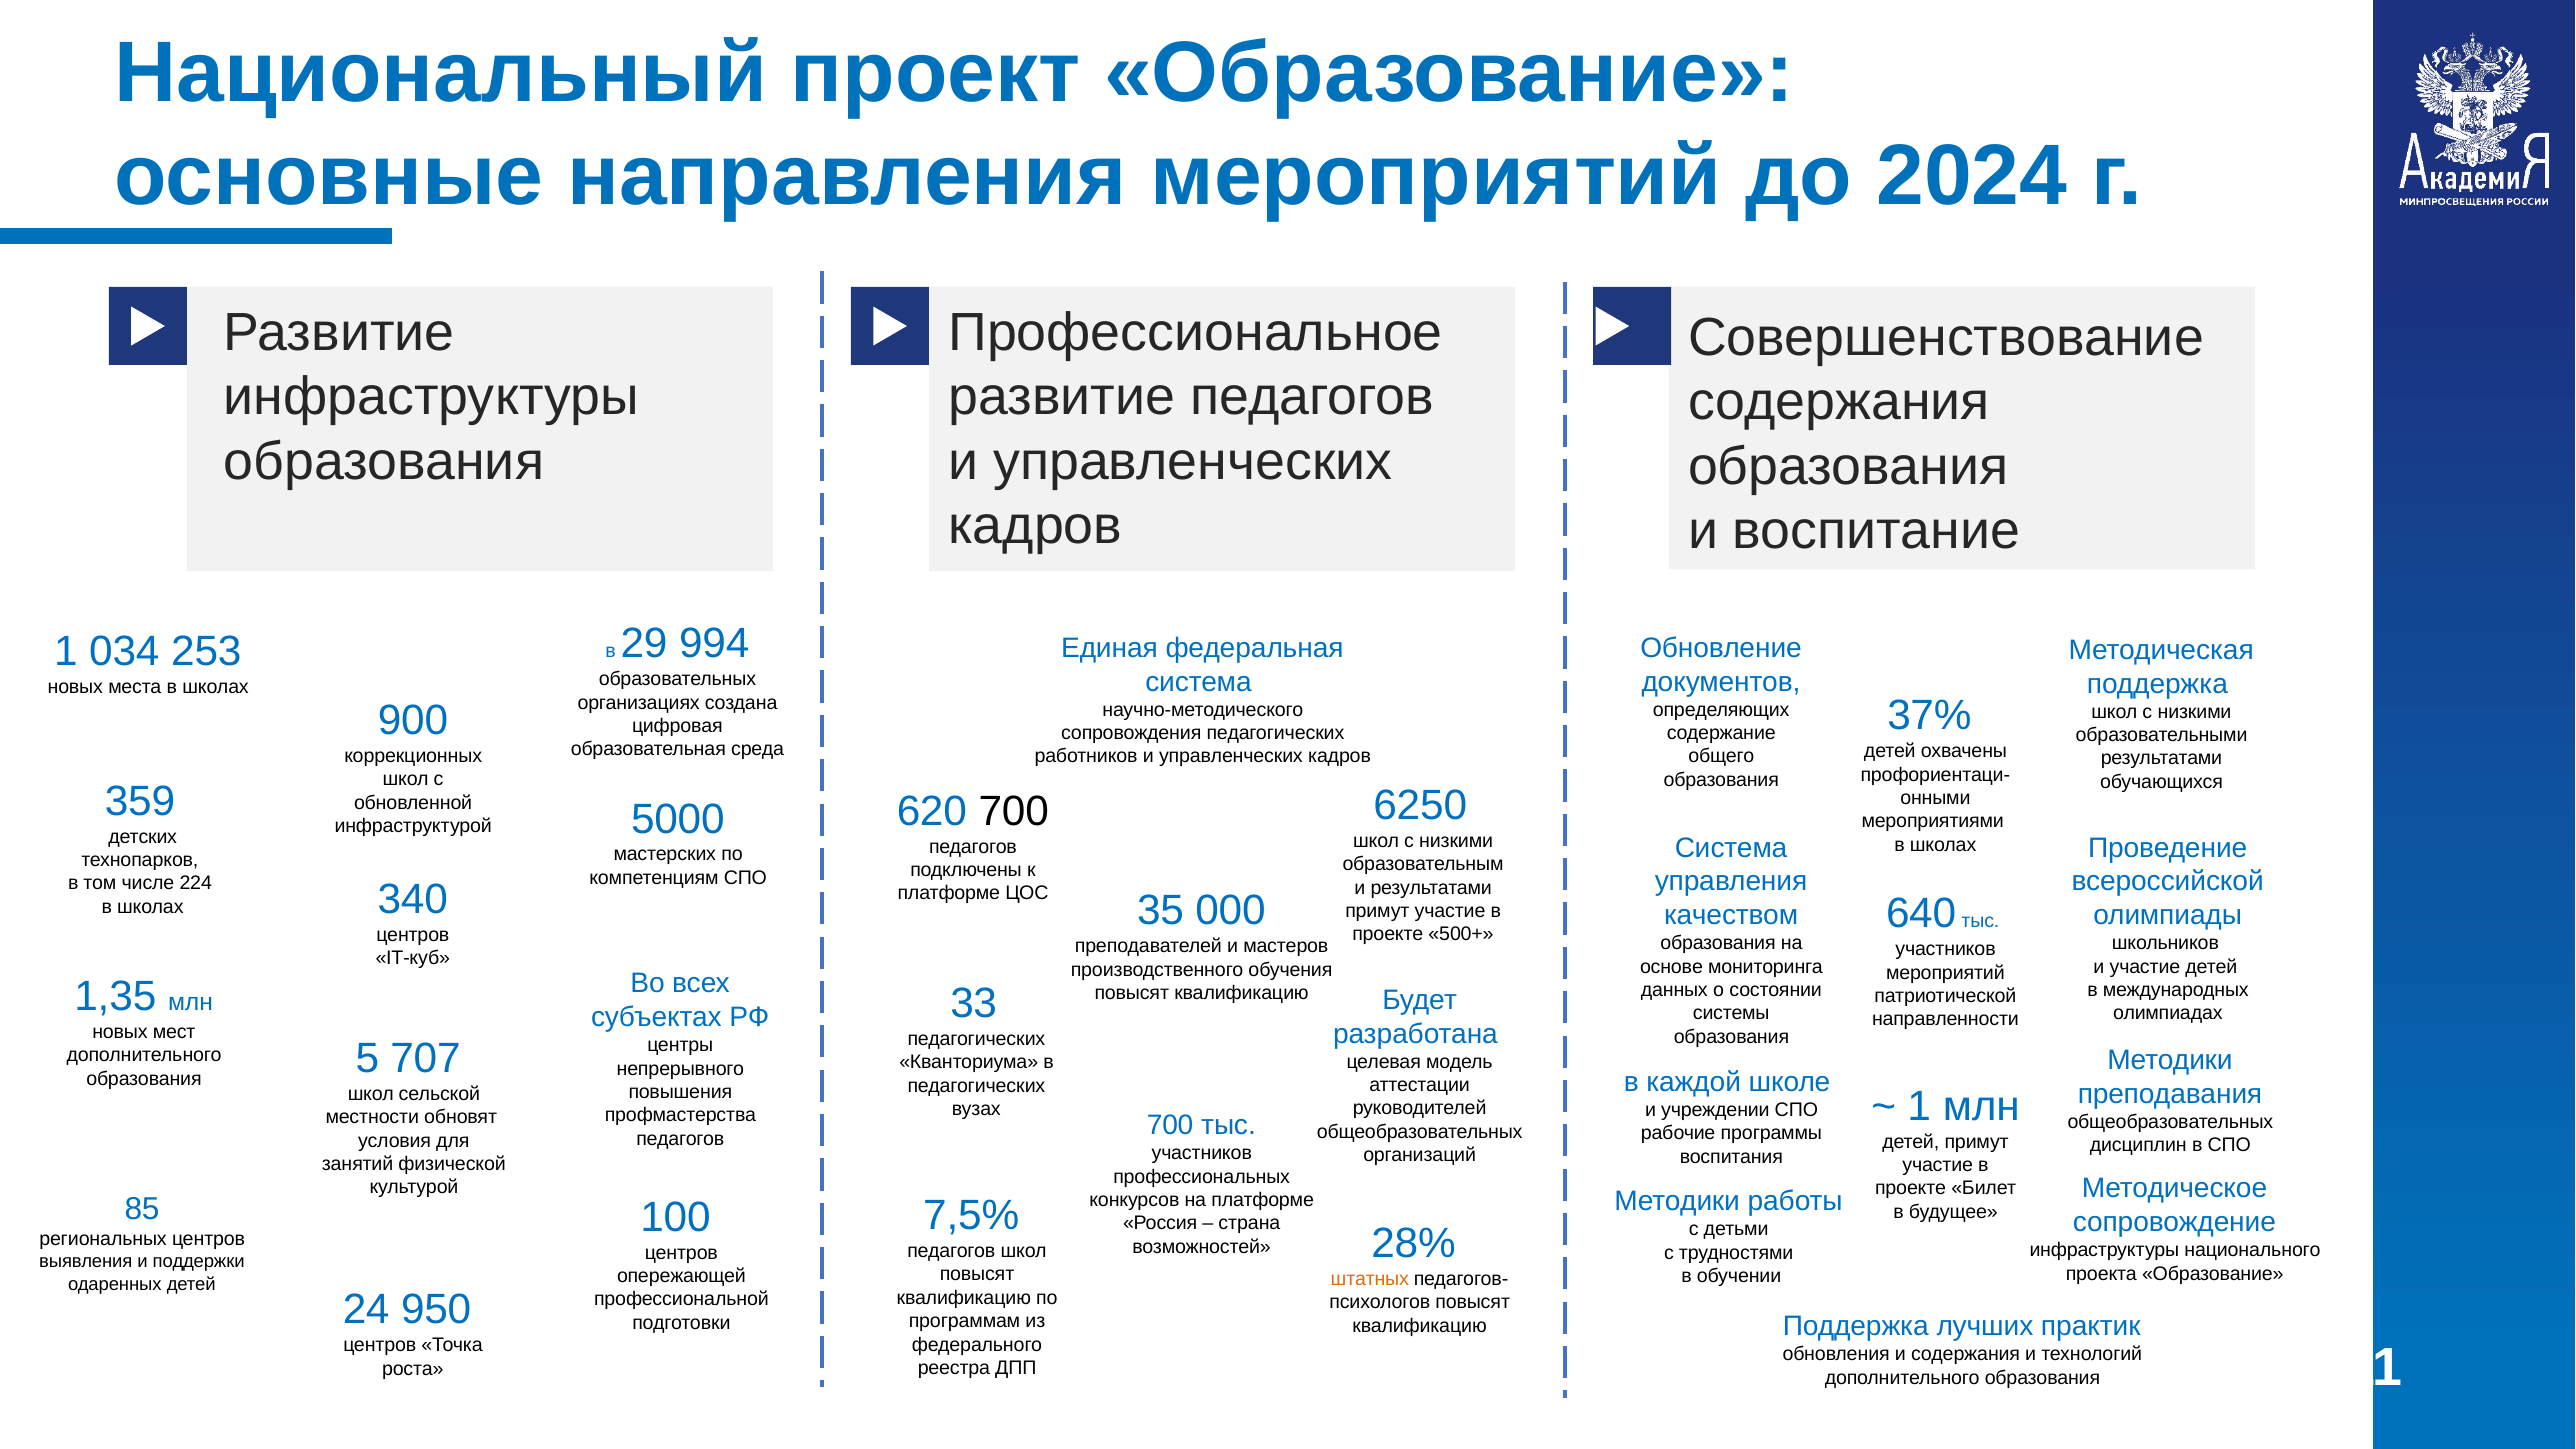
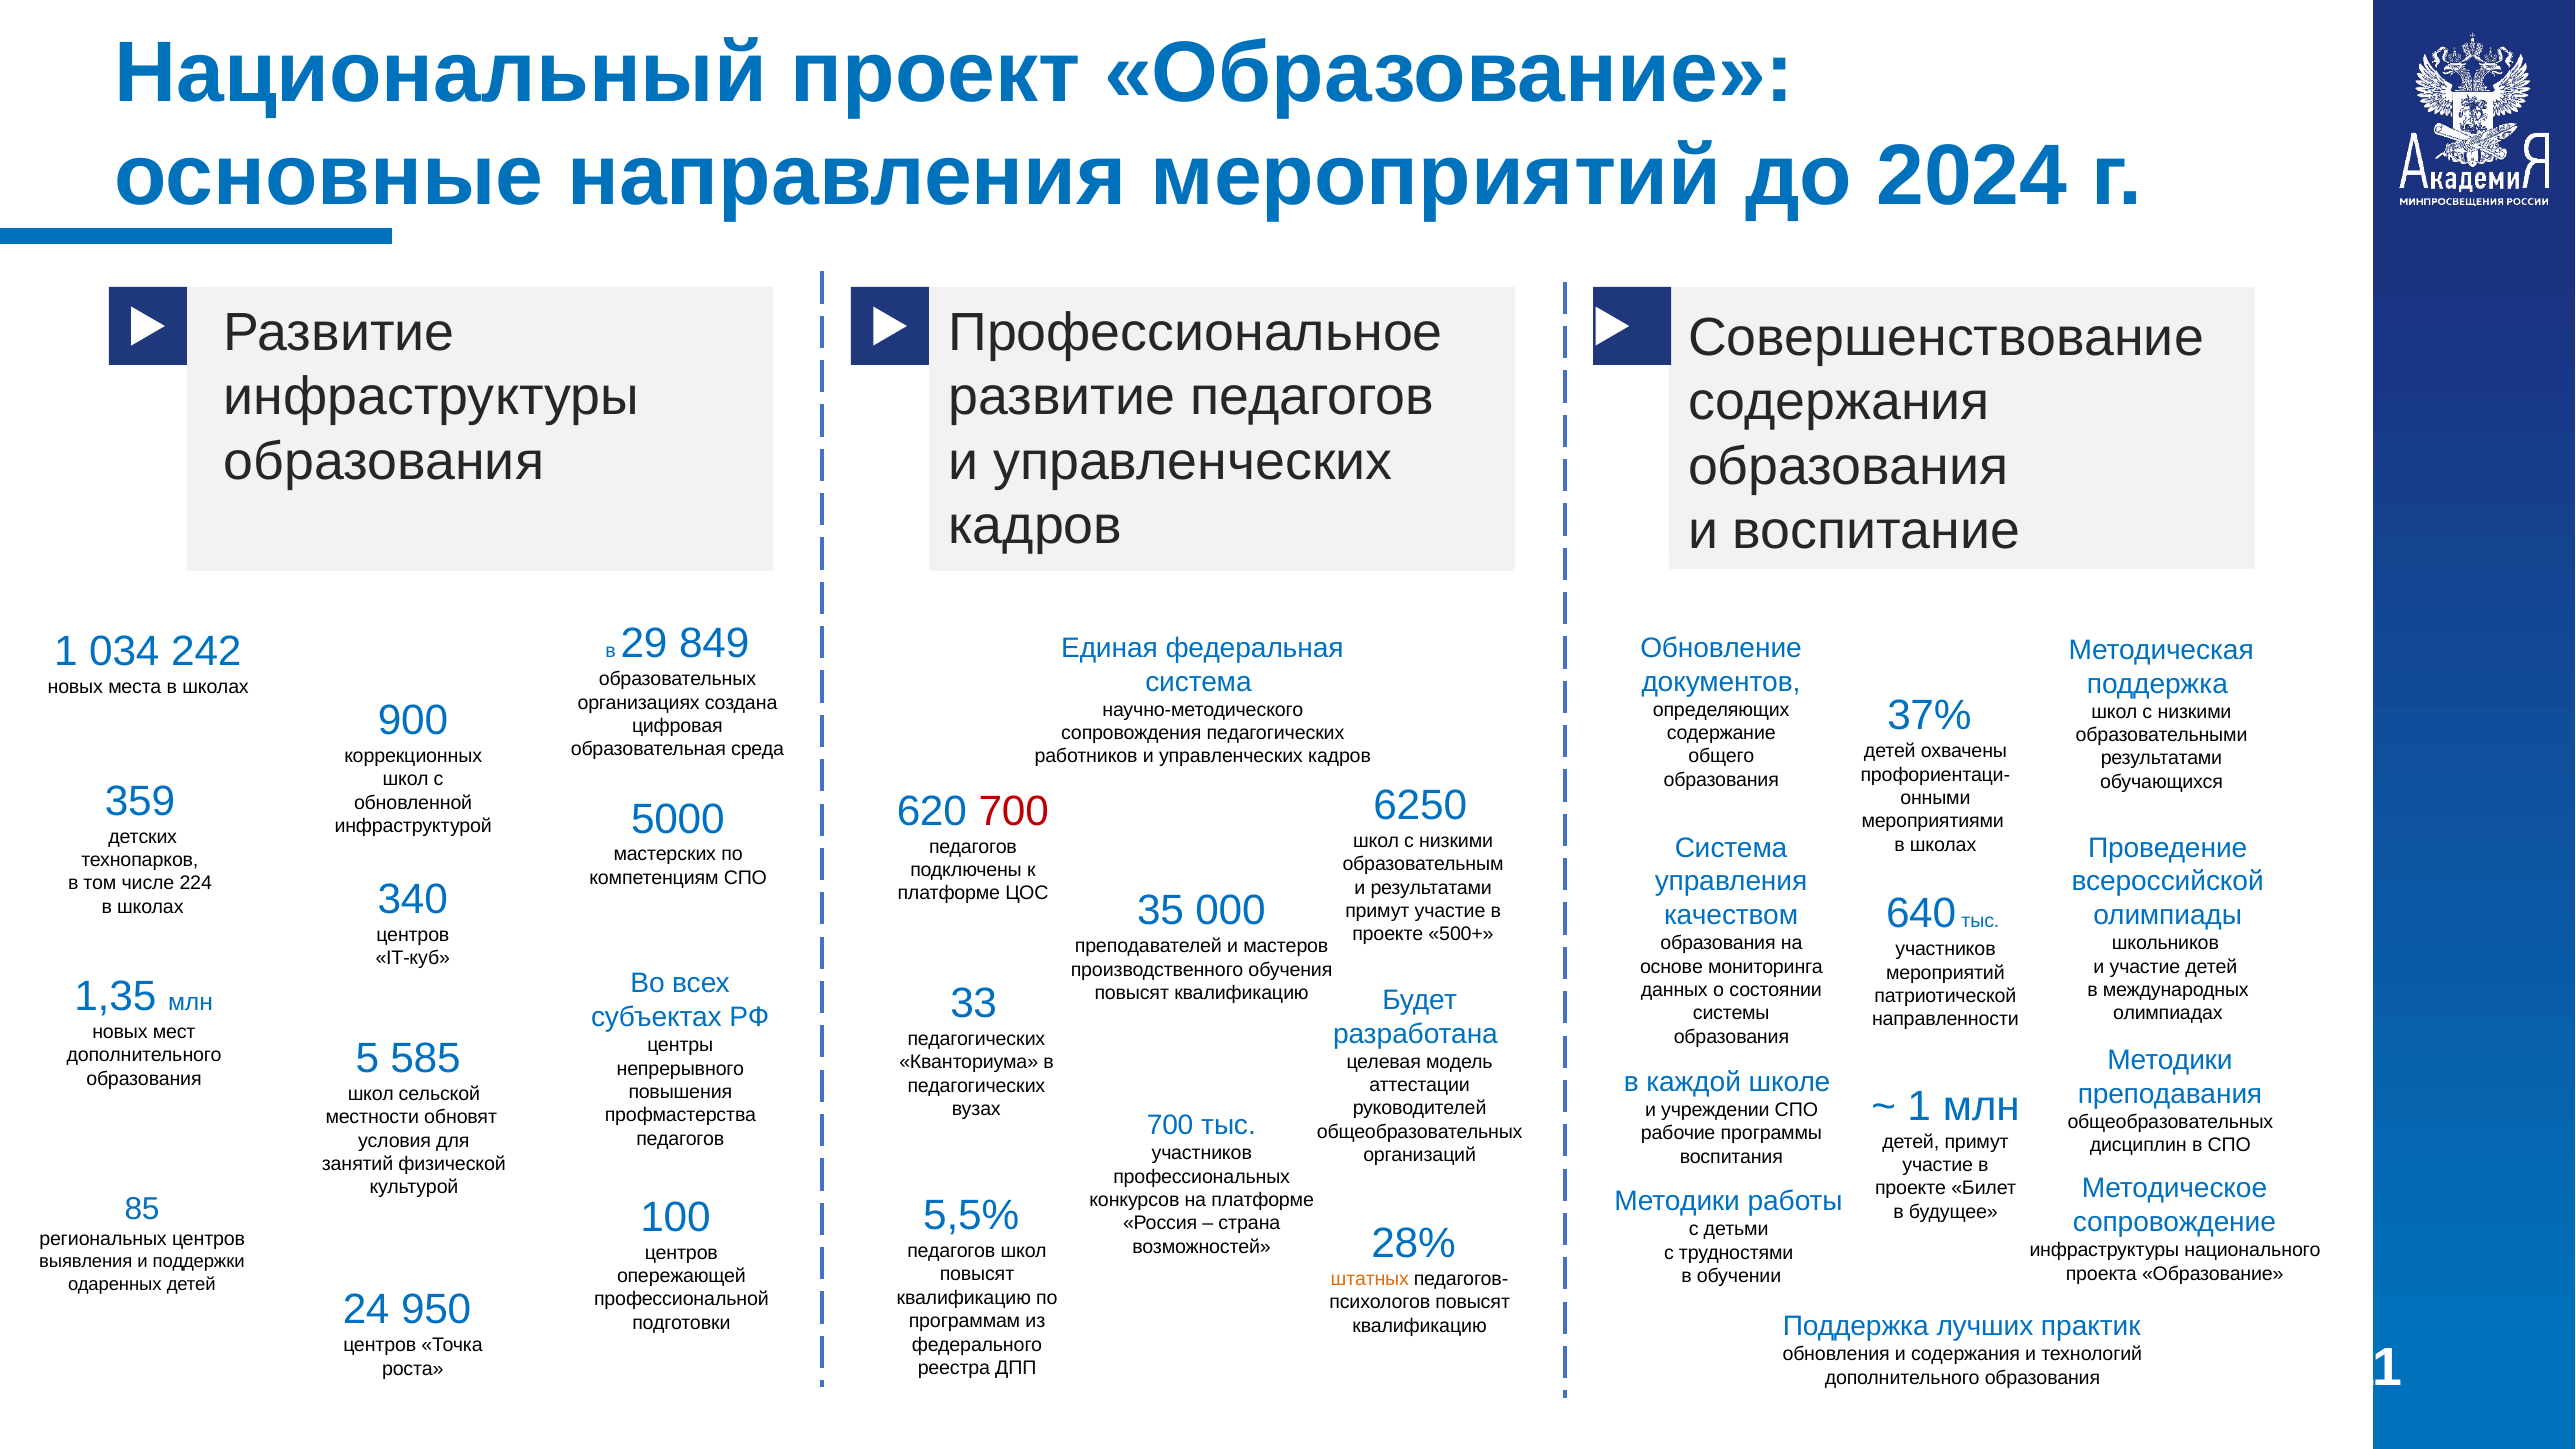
253: 253 -> 242
994: 994 -> 849
700 at (1014, 811) colour: black -> red
707: 707 -> 585
7,5%: 7,5% -> 5,5%
